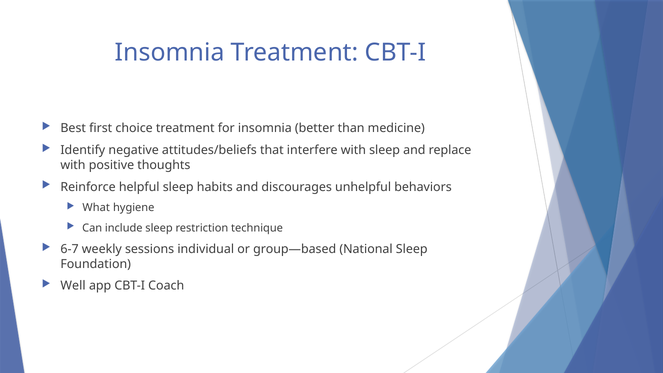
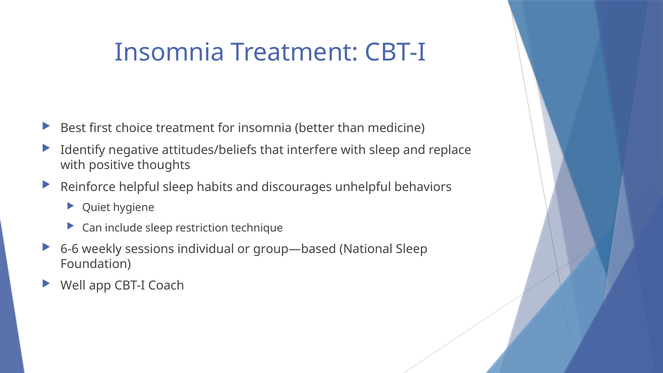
What: What -> Quiet
6-7: 6-7 -> 6-6
